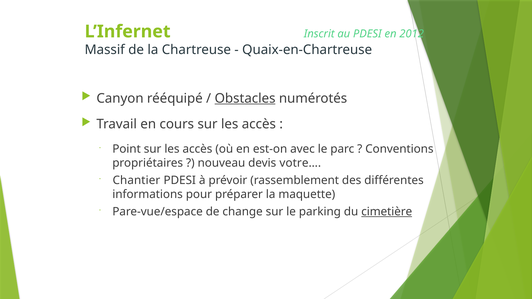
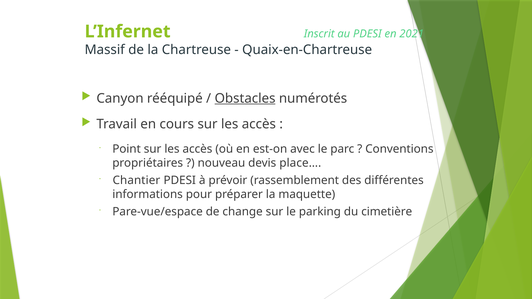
2012: 2012 -> 2021
votre…: votre… -> place…
cimetière underline: present -> none
